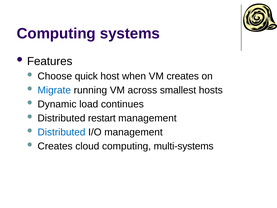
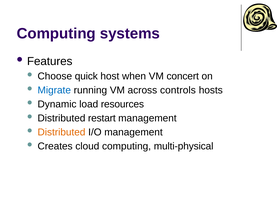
VM creates: creates -> concert
smallest: smallest -> controls
continues: continues -> resources
Distributed at (61, 132) colour: blue -> orange
multi-systems: multi-systems -> multi-physical
